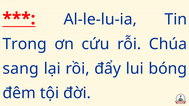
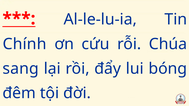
Trong: Trong -> Chính
